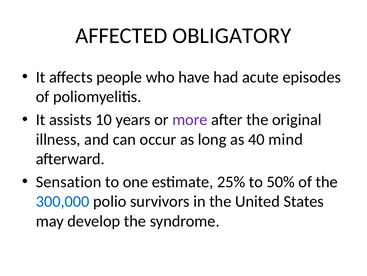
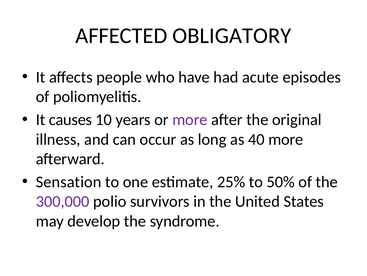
assists: assists -> causes
40 mind: mind -> more
300,000 colour: blue -> purple
